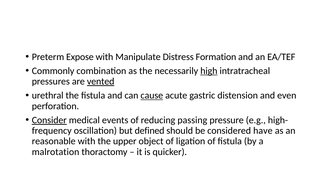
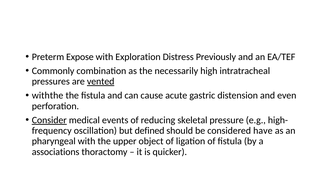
Manipulate: Manipulate -> Exploration
Formation: Formation -> Previously
high underline: present -> none
urethral: urethral -> withthe
cause underline: present -> none
passing: passing -> skeletal
reasonable: reasonable -> pharyngeal
malrotation: malrotation -> associations
